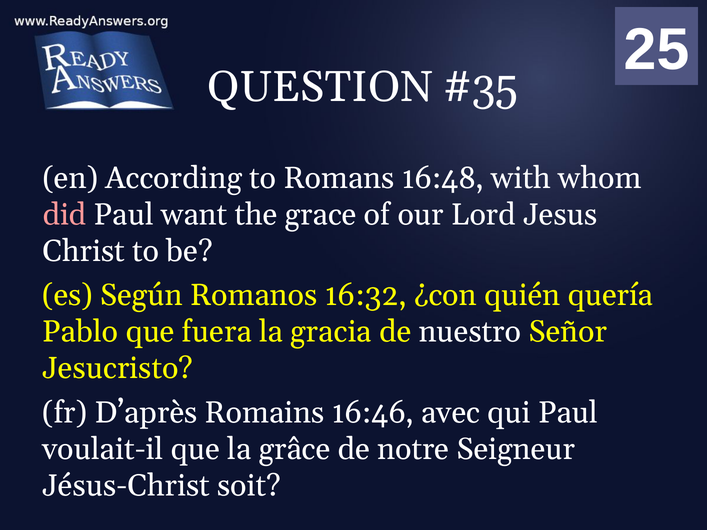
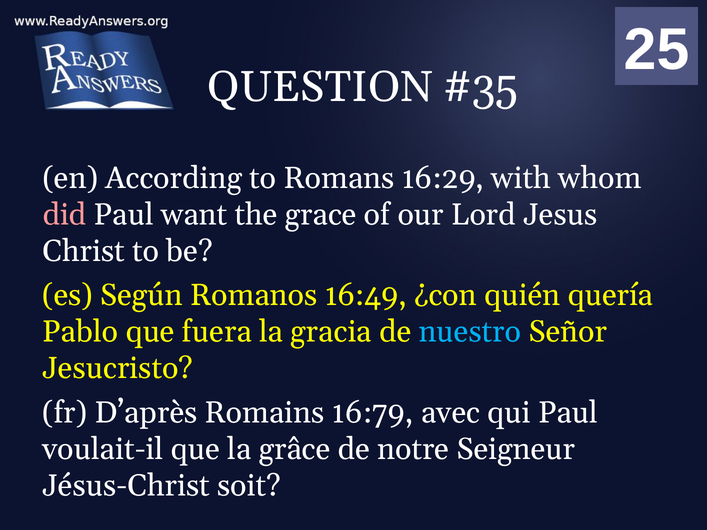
16:48: 16:48 -> 16:29
16:32: 16:32 -> 16:49
nuestro colour: white -> light blue
16:46: 16:46 -> 16:79
